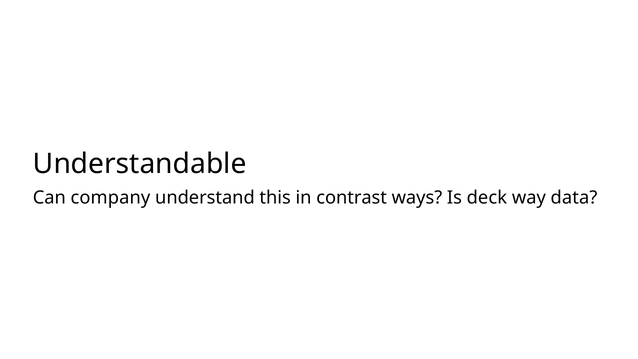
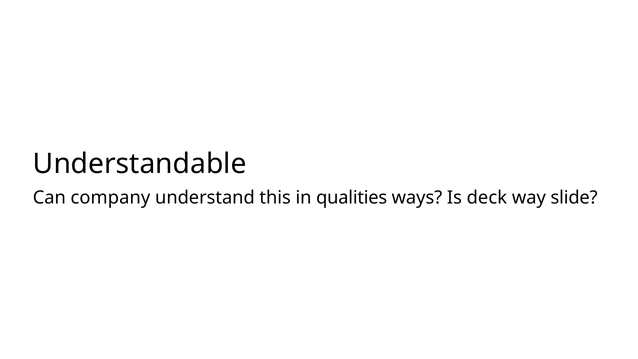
contrast: contrast -> qualities
data: data -> slide
